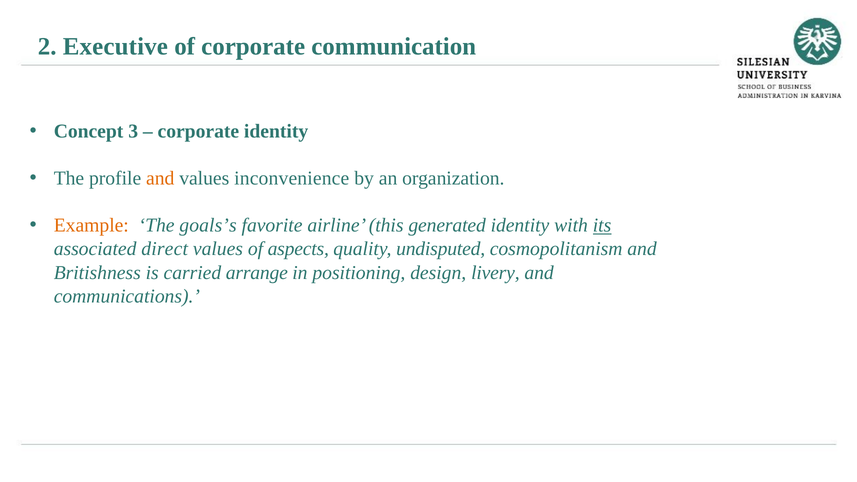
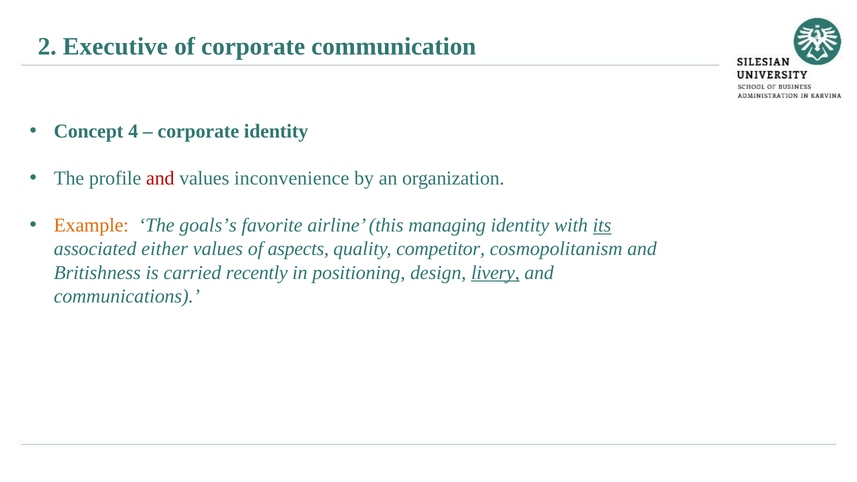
3: 3 -> 4
and at (160, 178) colour: orange -> red
generated: generated -> managing
direct: direct -> either
undisputed: undisputed -> competitor
arrange: arrange -> recently
livery underline: none -> present
